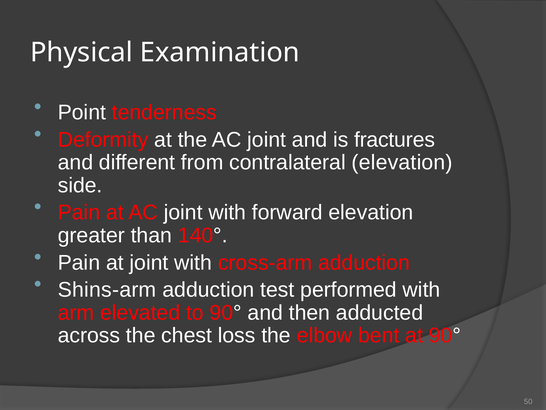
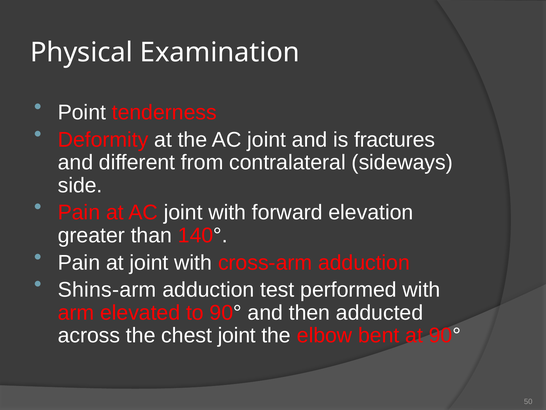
contralateral elevation: elevation -> sideways
chest loss: loss -> joint
